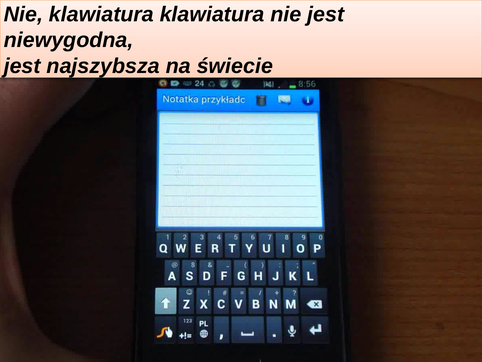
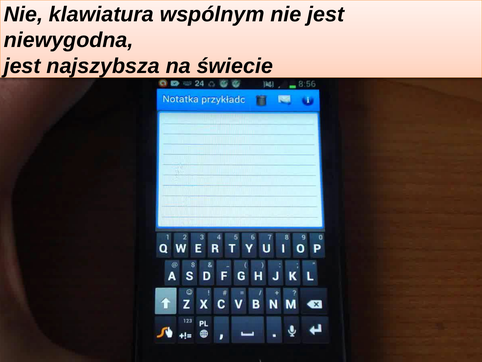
klawiatura klawiatura: klawiatura -> wspólnym
